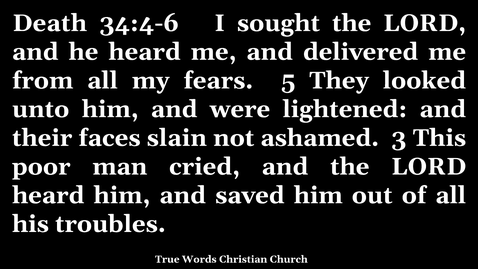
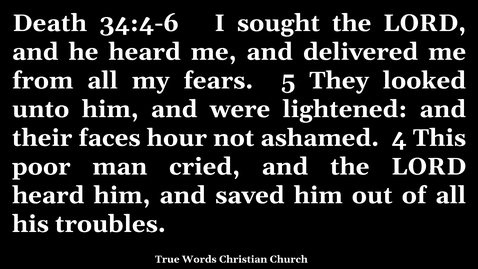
slain: slain -> hour
3: 3 -> 4
